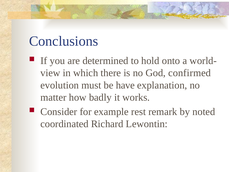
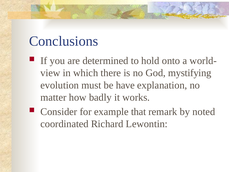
confirmed: confirmed -> mystifying
rest: rest -> that
